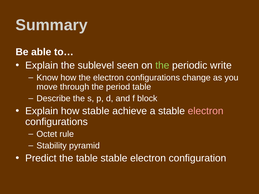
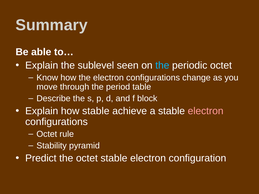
the at (162, 65) colour: light green -> light blue
periodic write: write -> octet
the table: table -> octet
